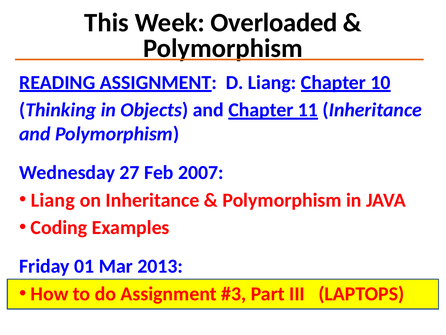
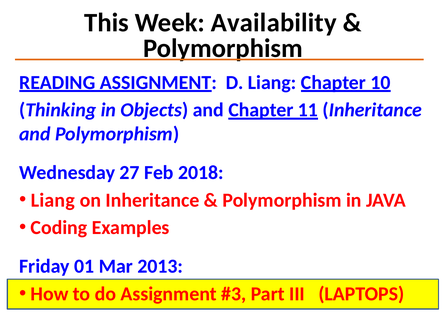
Overloaded: Overloaded -> Availability
2007: 2007 -> 2018
